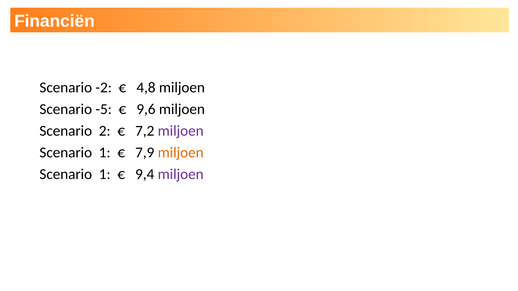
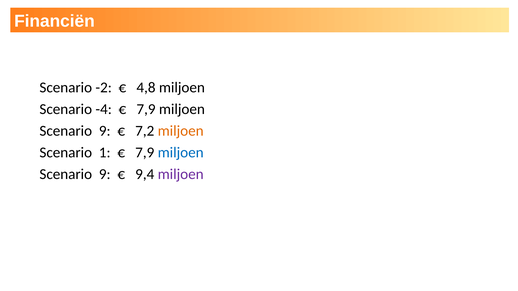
-5: -5 -> -4
9,6 at (146, 109): 9,6 -> 7,9
2 at (105, 131): 2 -> 9
miljoen at (181, 131) colour: purple -> orange
miljoen at (181, 153) colour: orange -> blue
1 at (105, 174): 1 -> 9
